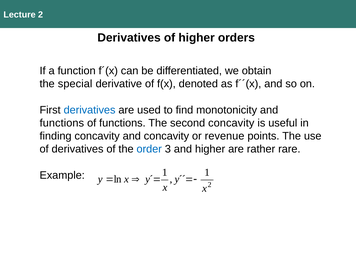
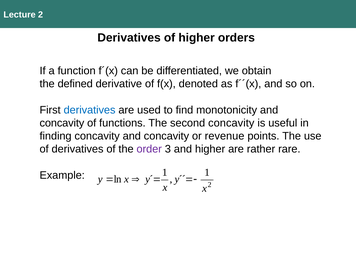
special: special -> defined
functions at (62, 123): functions -> concavity
order colour: blue -> purple
